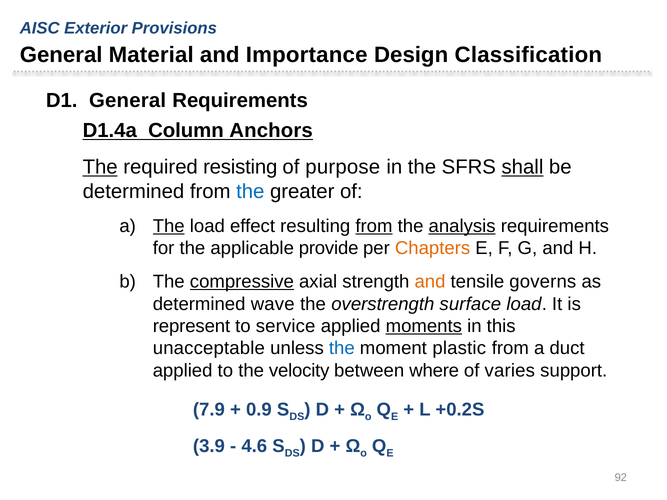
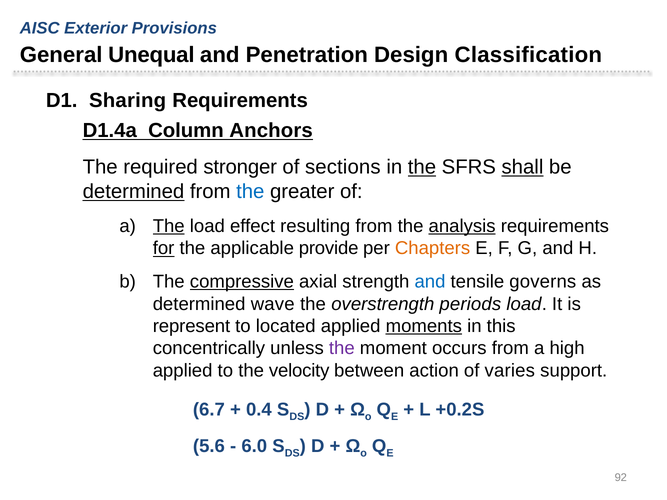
Material: Material -> Unequal
Importance: Importance -> Penetration
D1 General: General -> Sharing
The at (100, 167) underline: present -> none
resisting: resisting -> stronger
purpose: purpose -> sections
the at (422, 167) underline: none -> present
determined at (133, 192) underline: none -> present
from at (374, 226) underline: present -> none
for underline: none -> present
and at (430, 282) colour: orange -> blue
surface: surface -> periods
service: service -> located
unacceptable: unacceptable -> concentrically
the at (342, 349) colour: blue -> purple
plastic: plastic -> occurs
duct: duct -> high
where: where -> action
7.9: 7.9 -> 6.7
0.9: 0.9 -> 0.4
3.9: 3.9 -> 5.6
4.6: 4.6 -> 6.0
